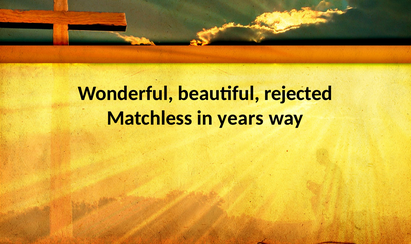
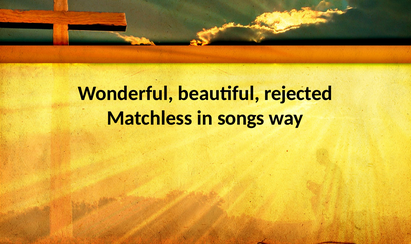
years: years -> songs
